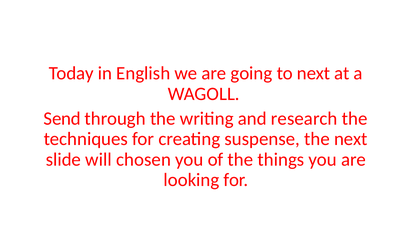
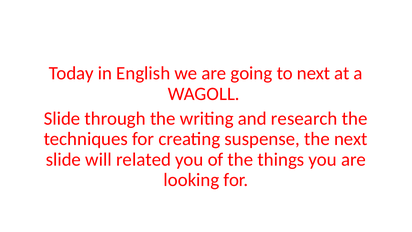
Send at (62, 118): Send -> Slide
chosen: chosen -> related
